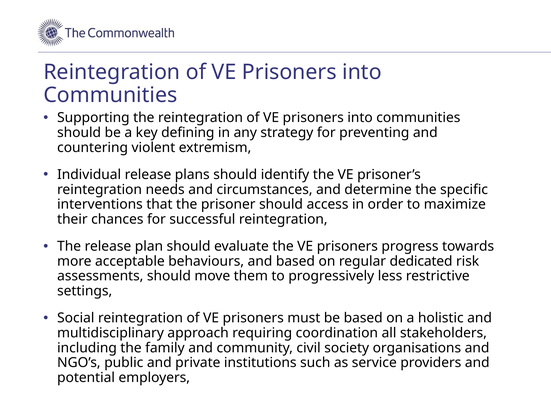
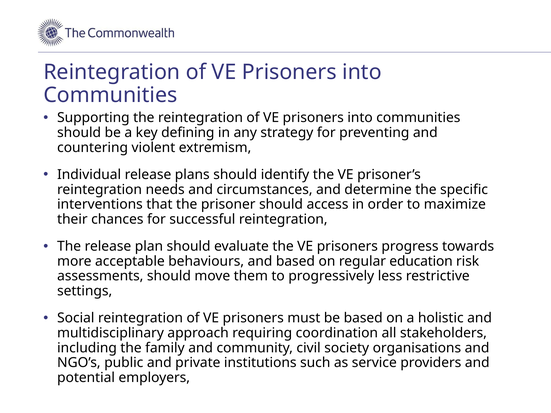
dedicated: dedicated -> education
